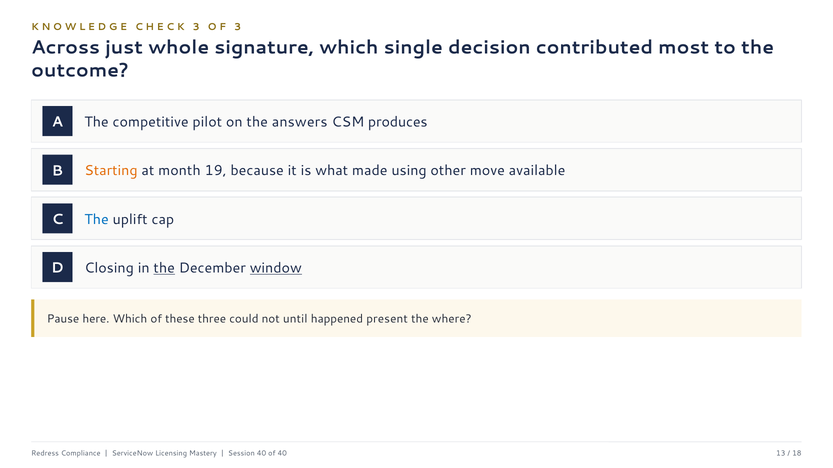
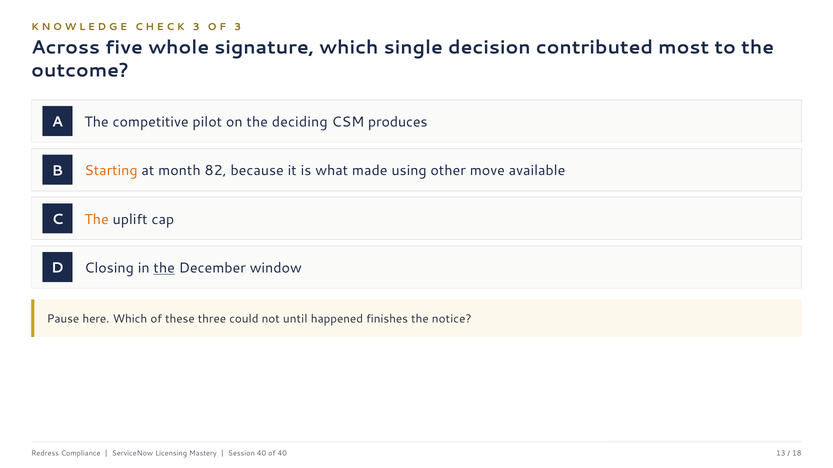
just: just -> five
answers: answers -> deciding
19: 19 -> 82
The at (97, 220) colour: blue -> orange
window underline: present -> none
present: present -> finishes
where: where -> notice
